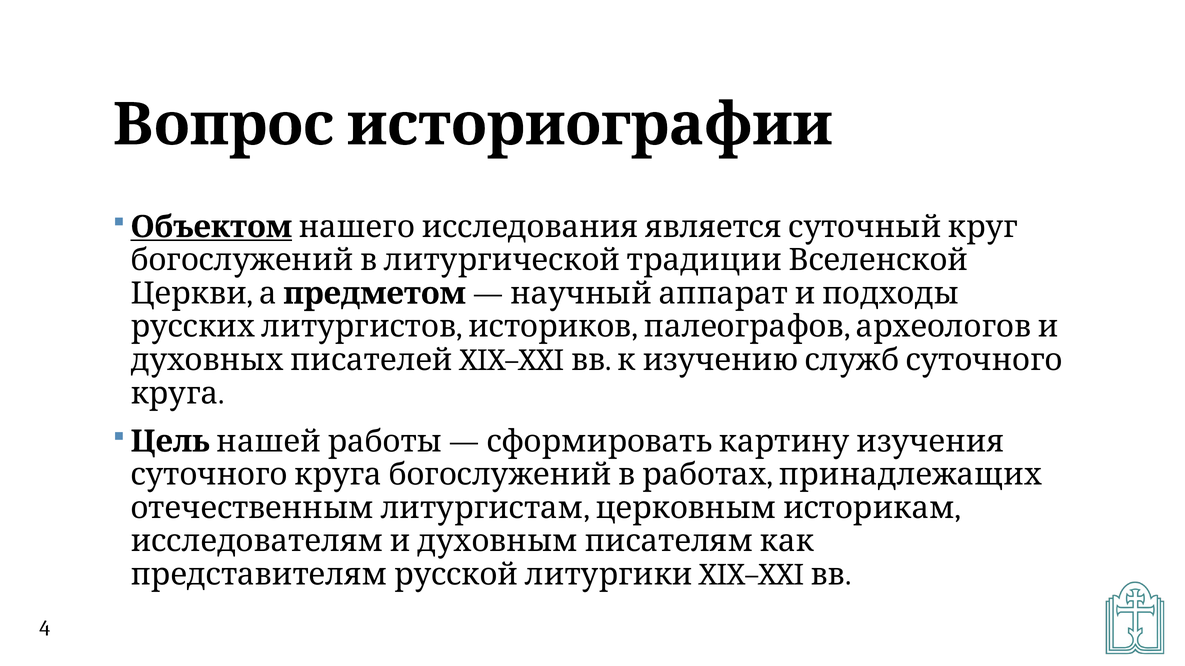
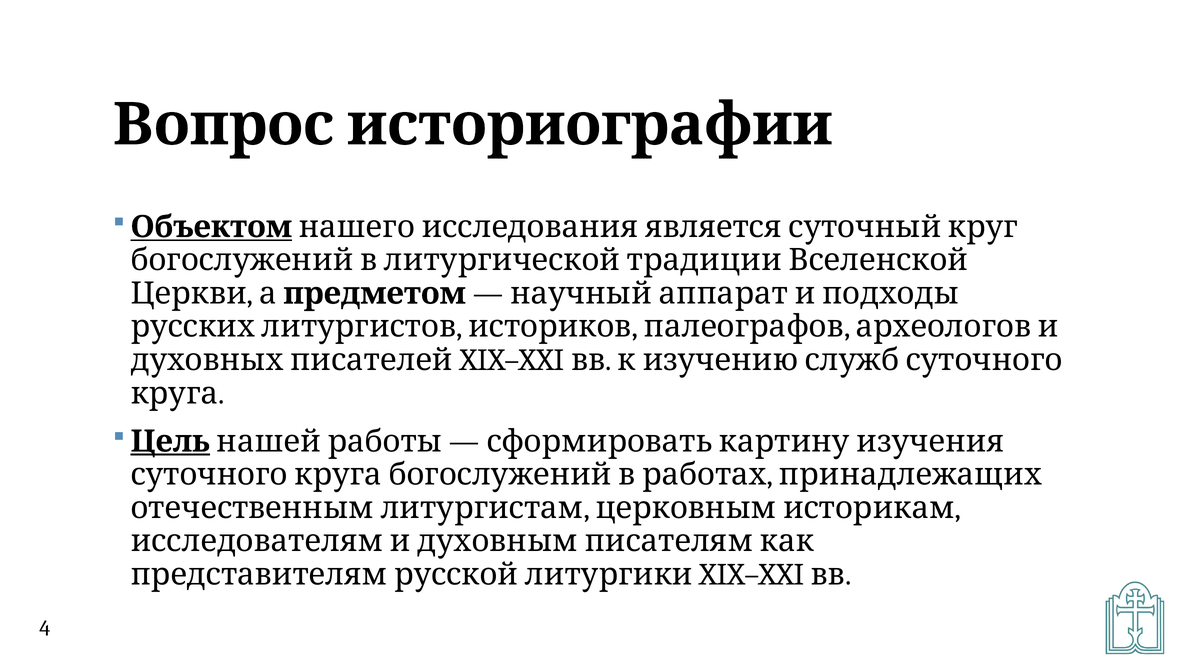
Цель underline: none -> present
